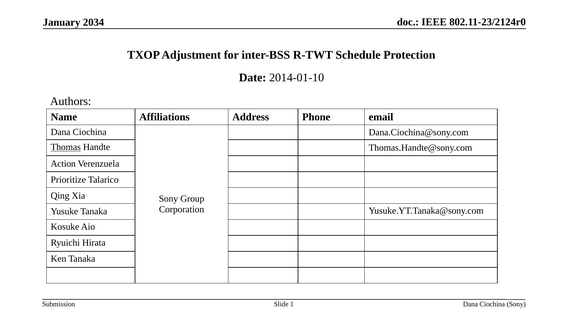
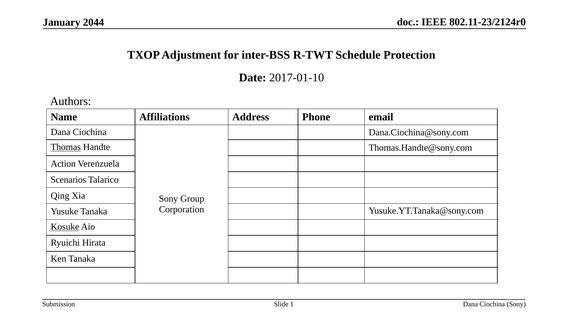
2034: 2034 -> 2044
2014-01-10: 2014-01-10 -> 2017-01-10
Prioritize: Prioritize -> Scenarios
Kosuke underline: none -> present
